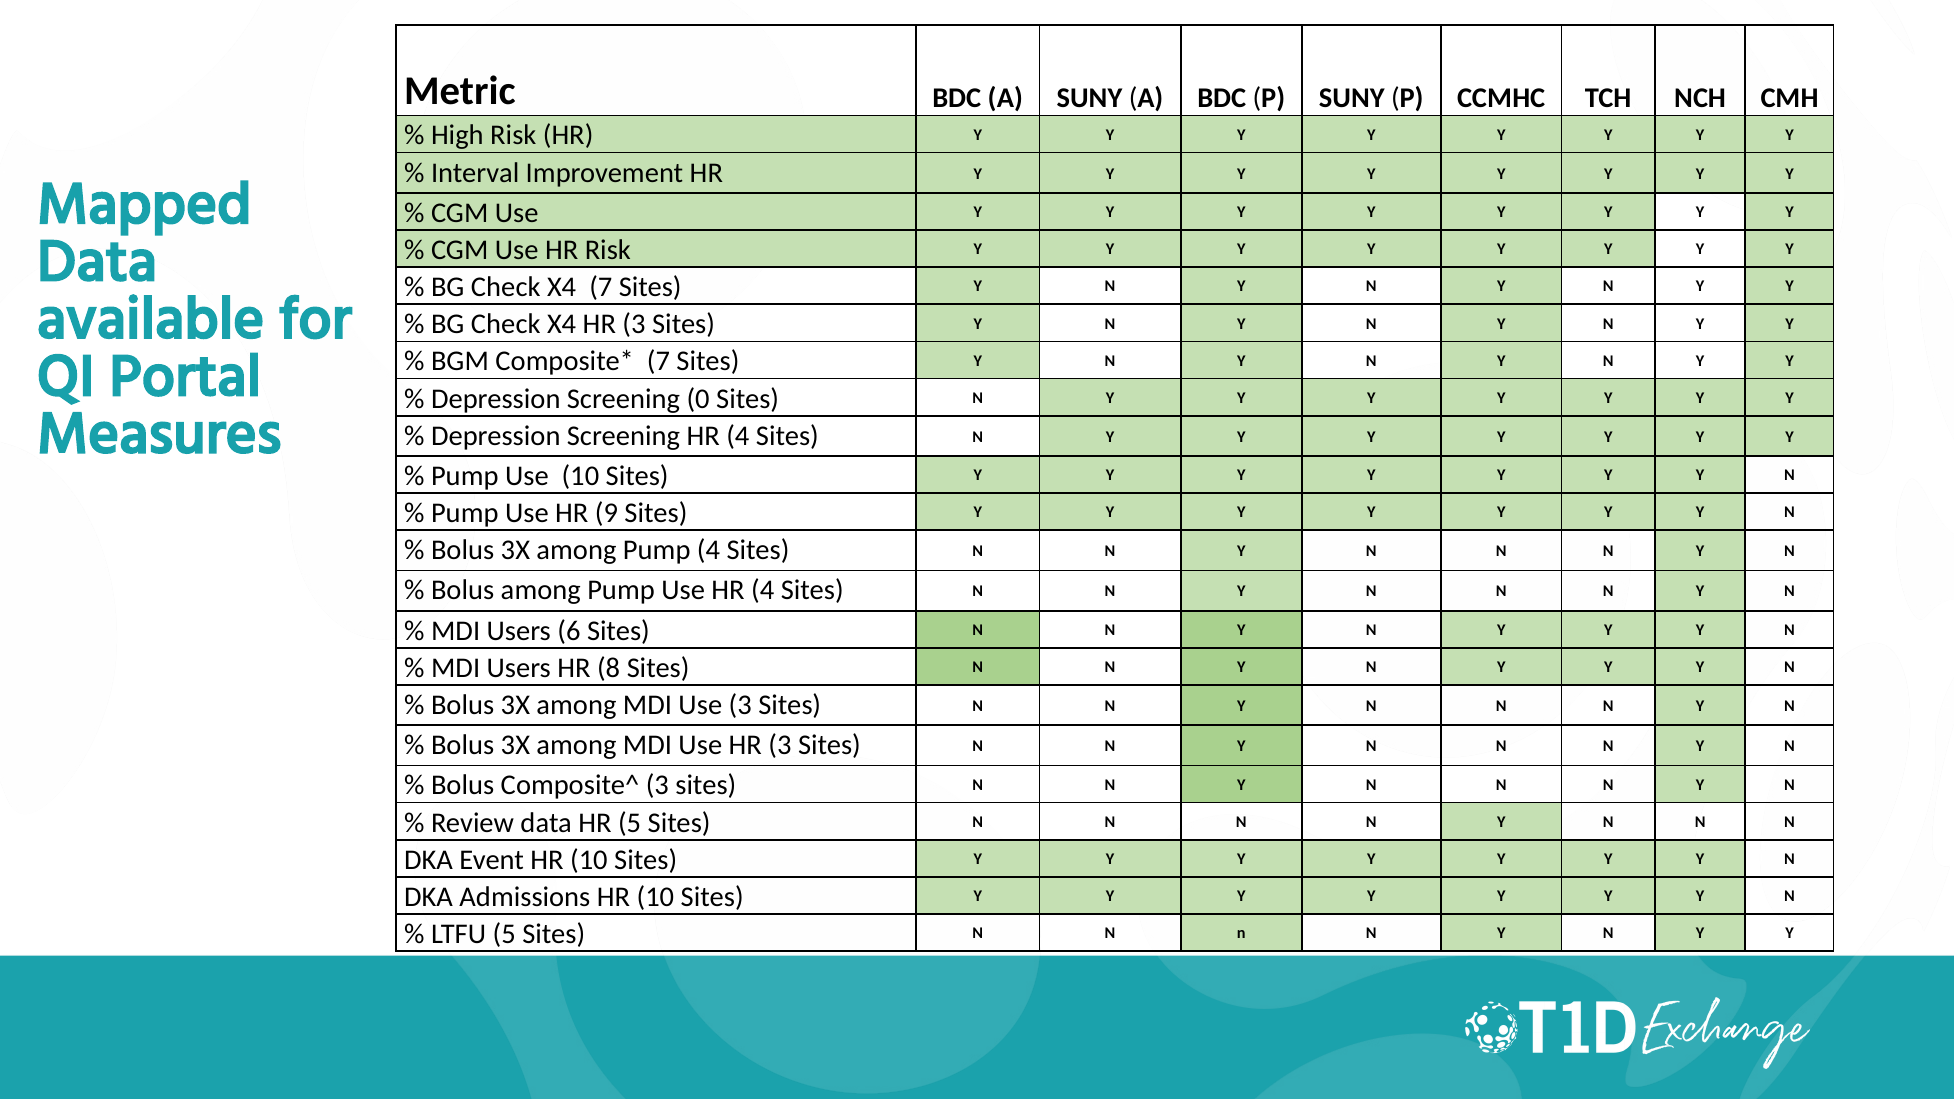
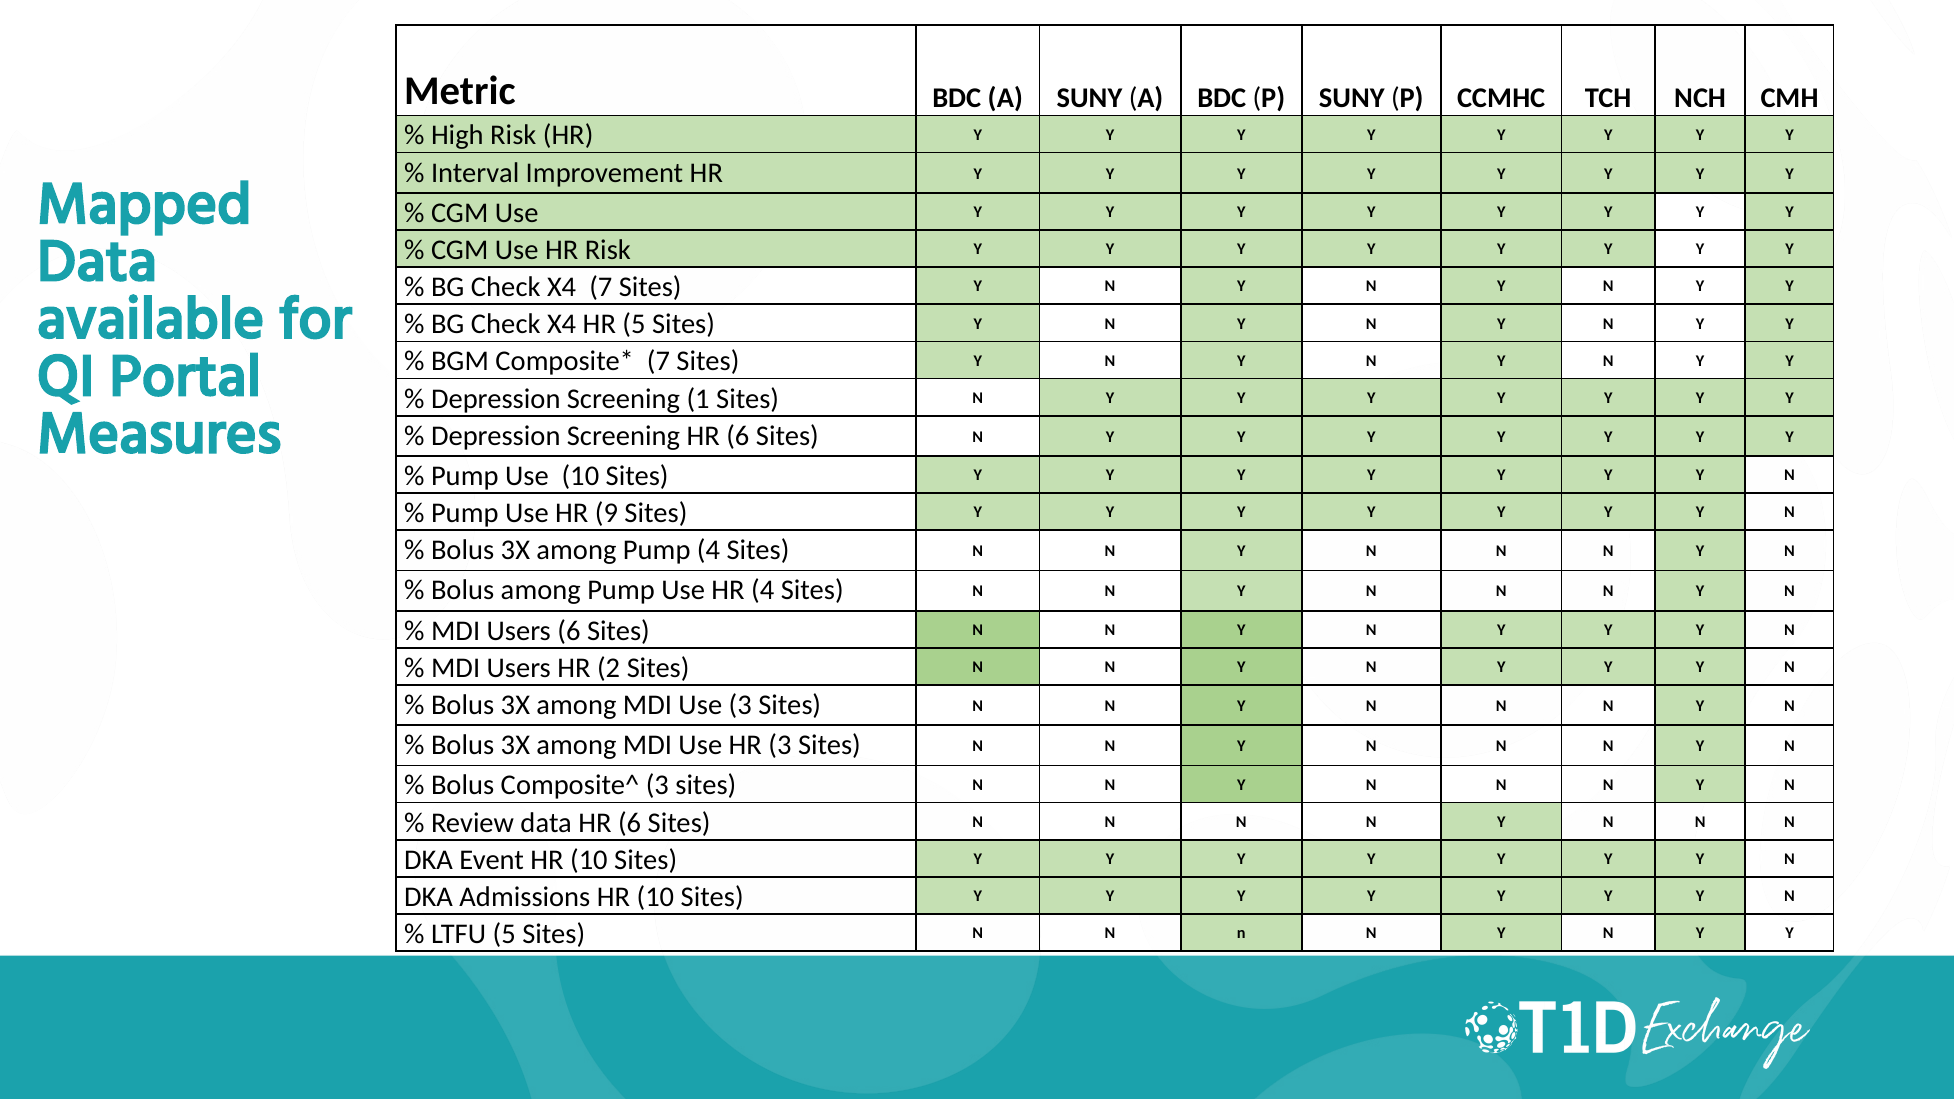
X4 HR 3: 3 -> 5
0: 0 -> 1
Screening HR 4: 4 -> 6
8: 8 -> 2
data HR 5: 5 -> 6
